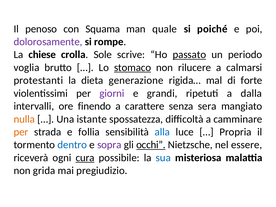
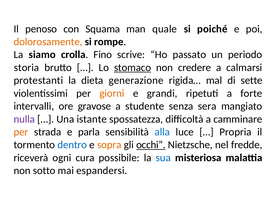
dolorosamente colour: purple -> orange
chiese: chiese -> siamo
Sole: Sole -> Fino
passato underline: present -> none
voglia: voglia -> storia
rilucere: rilucere -> credere
forte: forte -> sette
giorni colour: purple -> orange
dalla: dalla -> forte
finendo: finendo -> gravose
carattere: carattere -> studente
nulla colour: orange -> purple
follia: follia -> parla
sopra colour: purple -> orange
essere: essere -> fredde
cura underline: present -> none
grida: grida -> sotto
pregiudizio: pregiudizio -> espandersi
